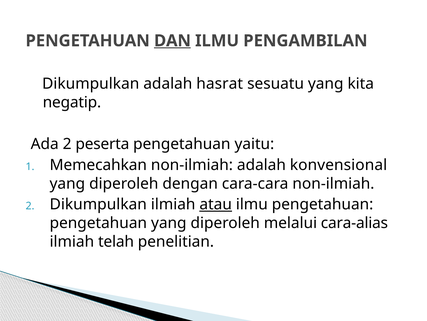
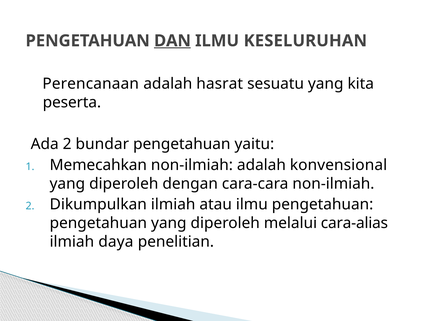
PENGAMBILAN: PENGAMBILAN -> KESELURUHAN
Dikumpulkan at (91, 84): Dikumpulkan -> Perencanaan
negatip: negatip -> peserta
peserta: peserta -> bundar
atau underline: present -> none
telah: telah -> daya
